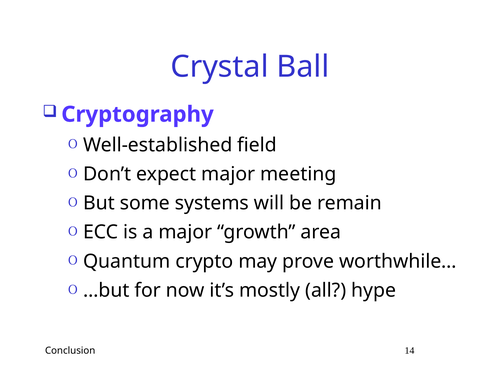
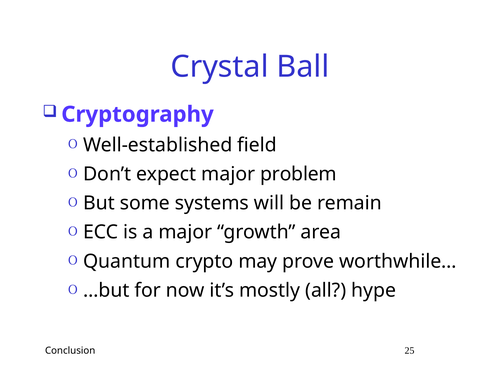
meeting: meeting -> problem
14: 14 -> 25
